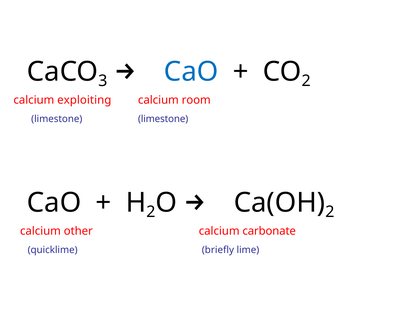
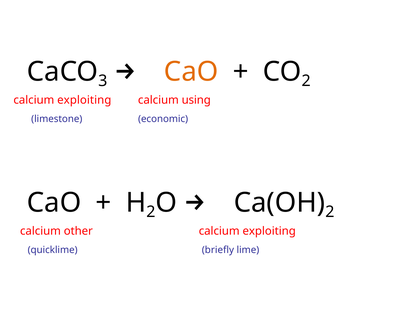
CaO at (191, 72) colour: blue -> orange
room: room -> using
limestone limestone: limestone -> economic
carbonate at (269, 231): carbonate -> exploiting
